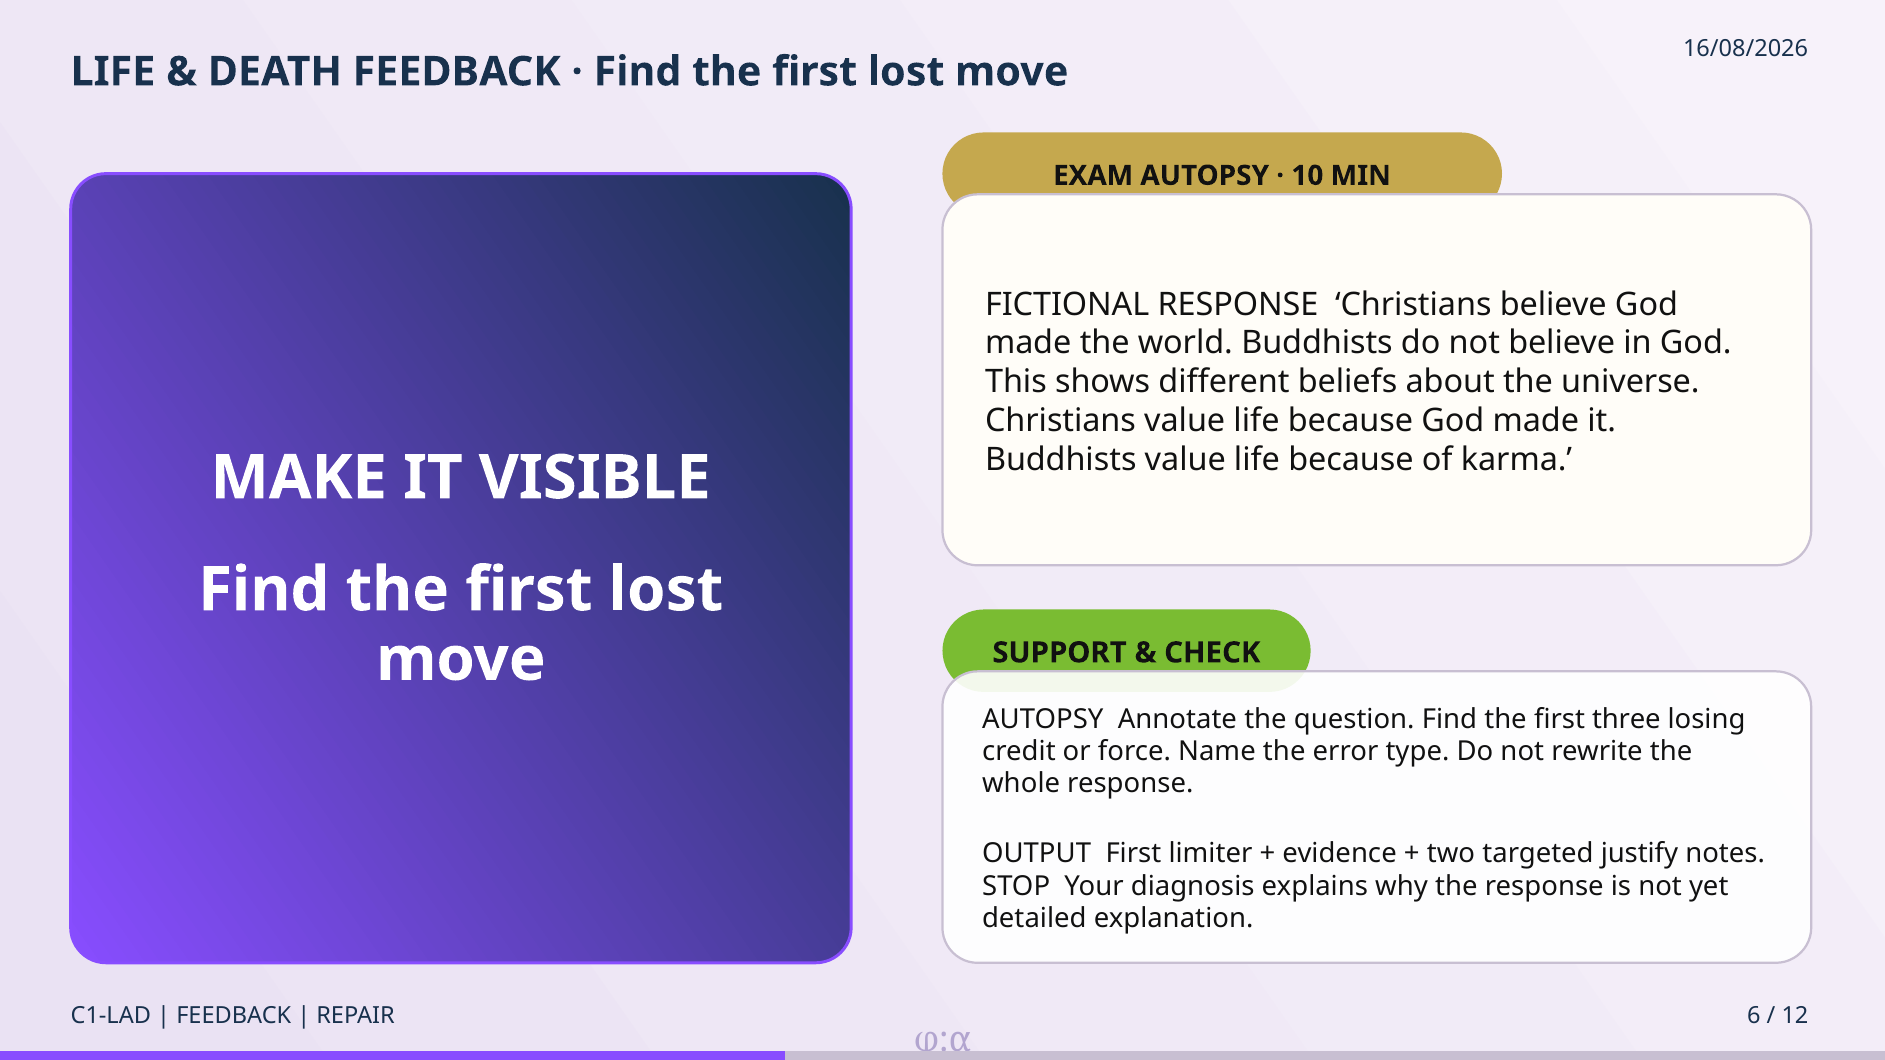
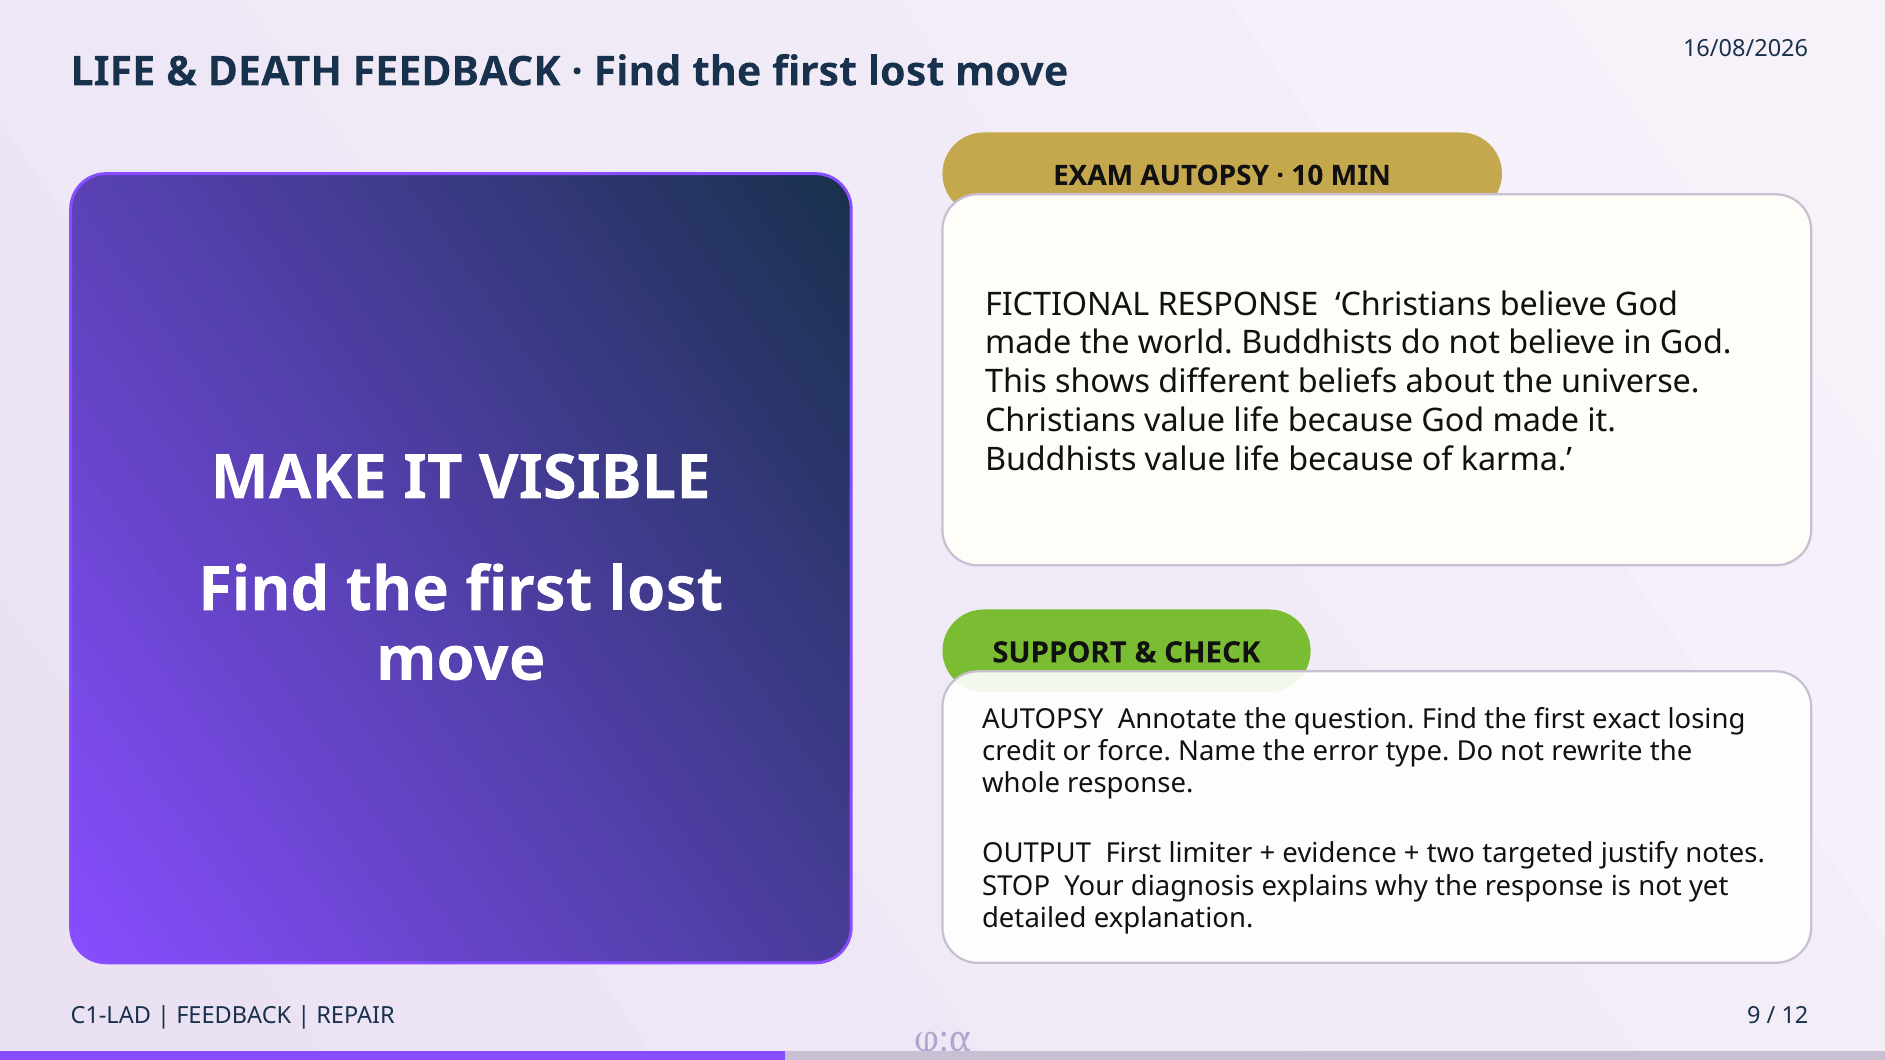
three: three -> exact
6: 6 -> 9
